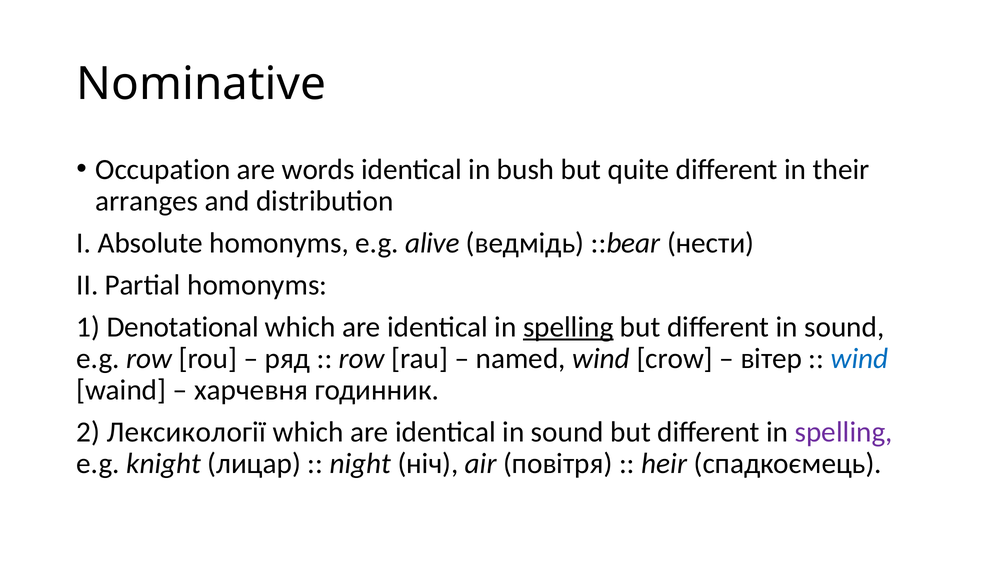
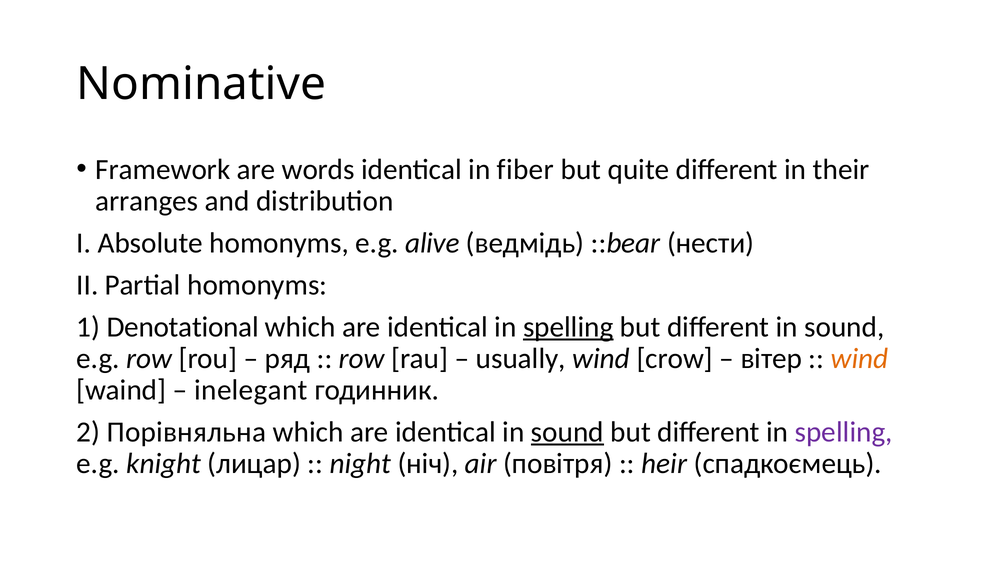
Occupation: Occupation -> Framework
bush: bush -> fiber
named: named -> usually
wind at (860, 359) colour: blue -> orange
харчевня: харчевня -> inelegant
Лексикології: Лексикології -> Порівняльна
sound at (567, 432) underline: none -> present
